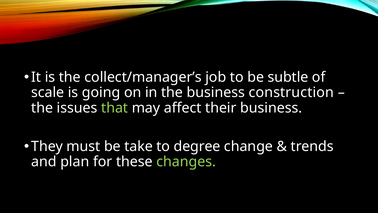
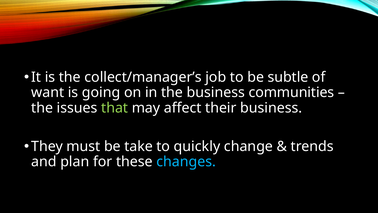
scale: scale -> want
construction: construction -> communities
degree: degree -> quickly
changes colour: light green -> light blue
